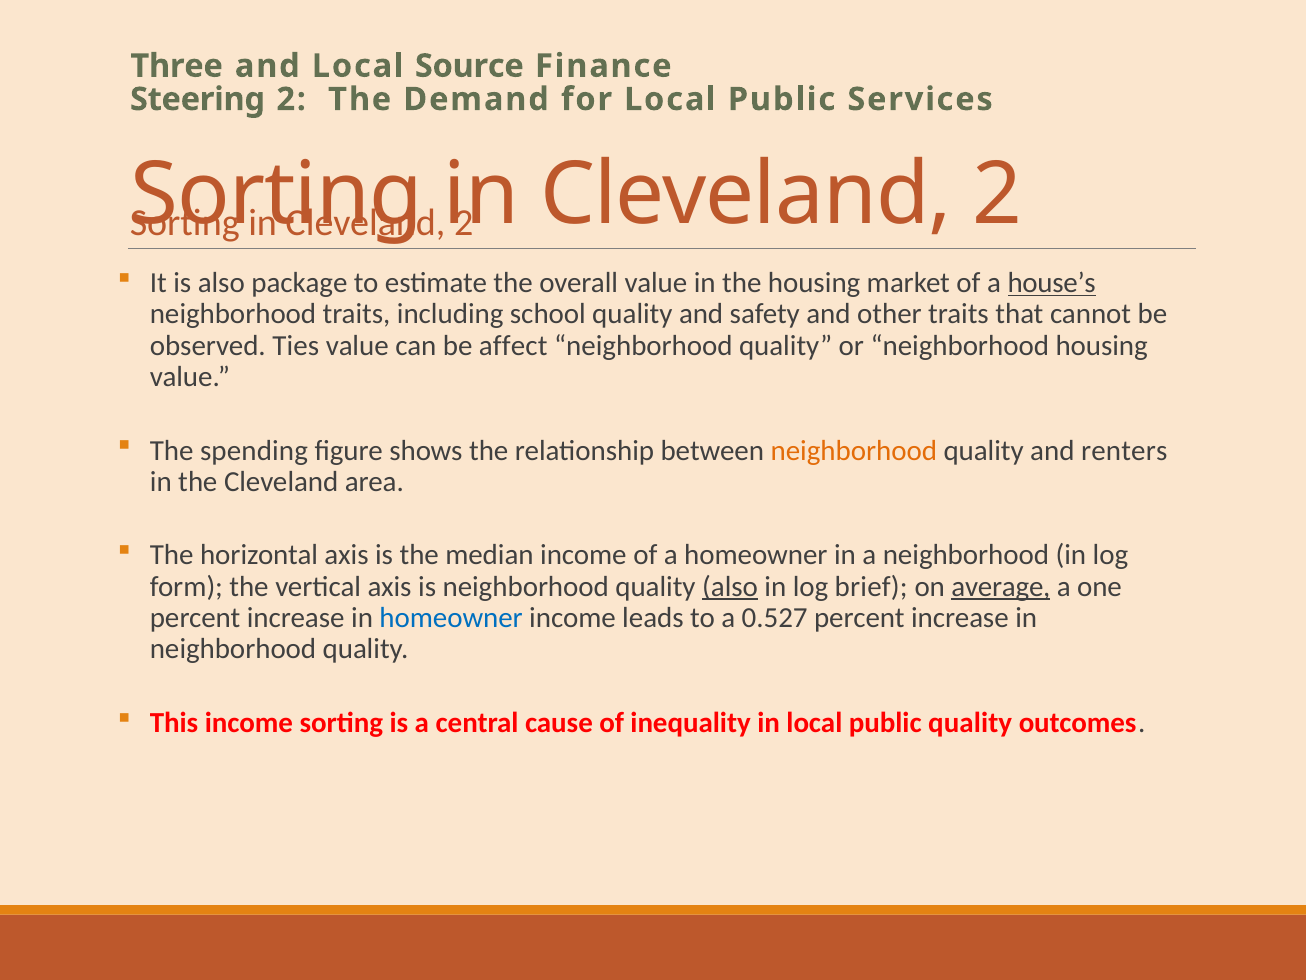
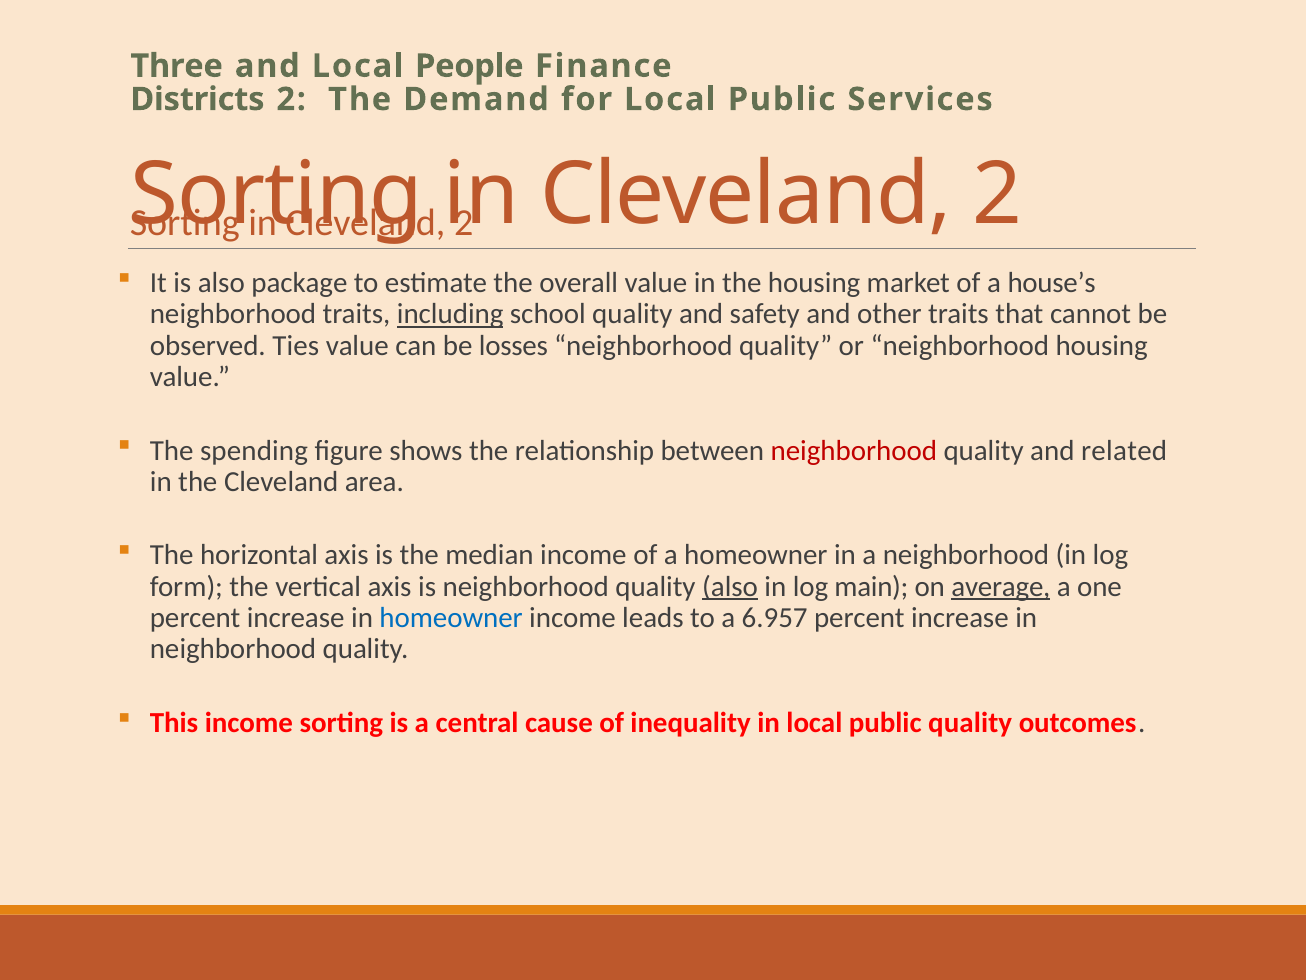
Source: Source -> People
Steering: Steering -> Districts
house’s underline: present -> none
including underline: none -> present
affect: affect -> losses
neighborhood at (854, 450) colour: orange -> red
renters: renters -> related
brief: brief -> main
0.527: 0.527 -> 6.957
